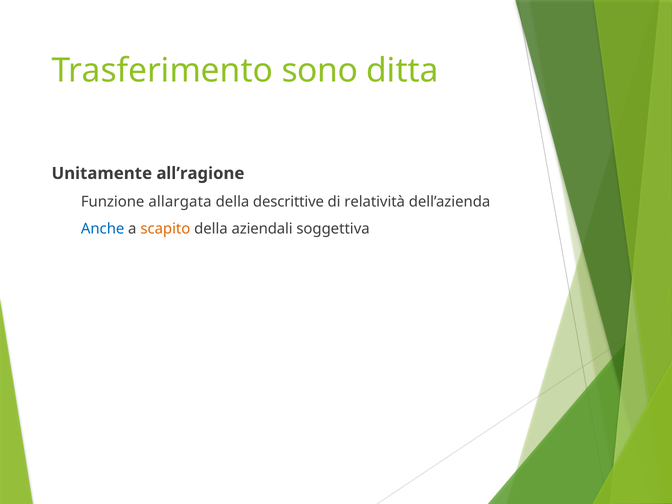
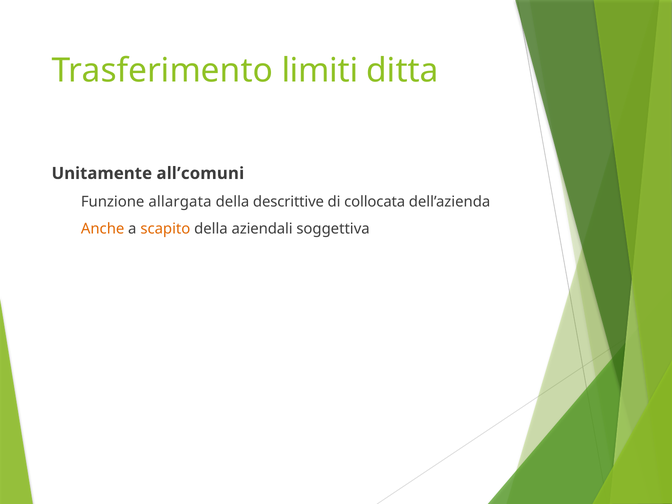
sono: sono -> limiti
all’ragione: all’ragione -> all’comuni
relatività: relatività -> collocata
Anche colour: blue -> orange
